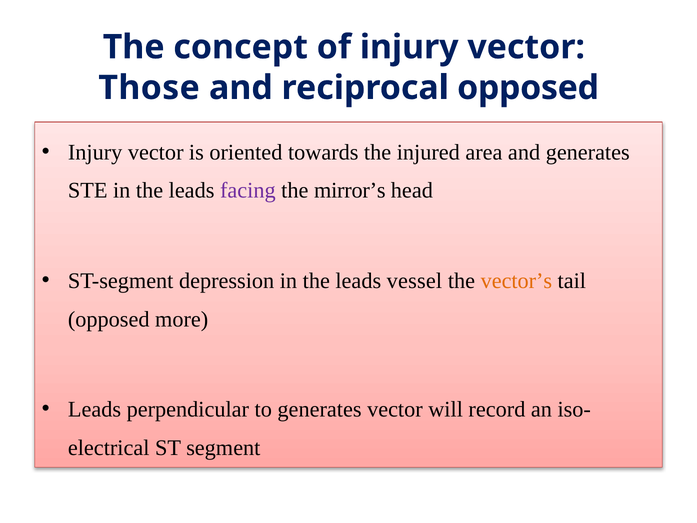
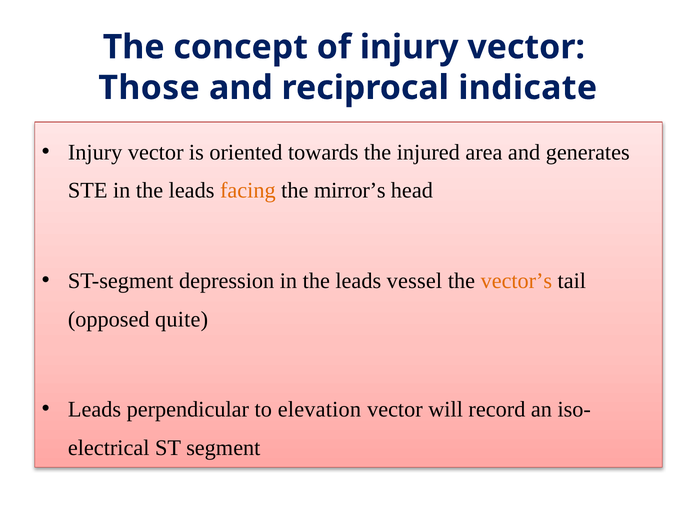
reciprocal opposed: opposed -> indicate
facing colour: purple -> orange
more: more -> quite
to generates: generates -> elevation
